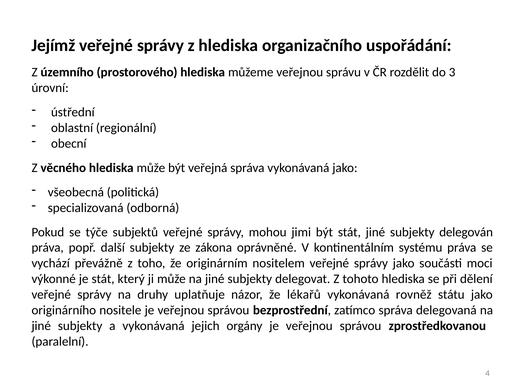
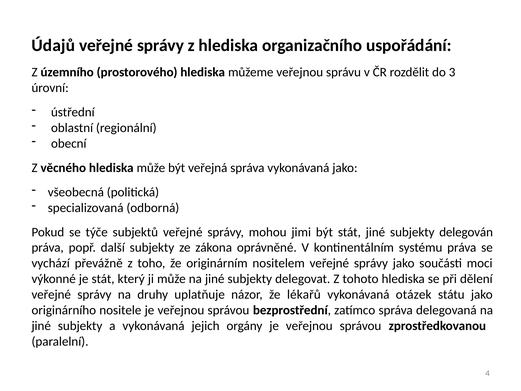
Jejímž: Jejímž -> Údajů
rovněž: rovněž -> otázek
